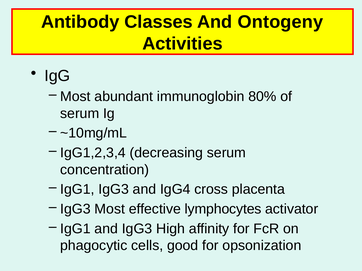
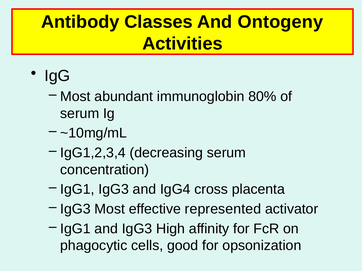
lymphocytes: lymphocytes -> represented
